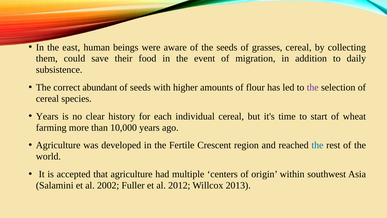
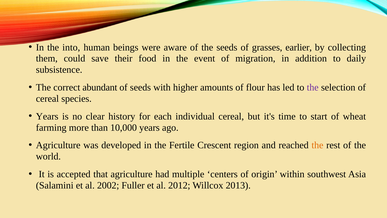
east: east -> into
grasses cereal: cereal -> earlier
the at (317, 145) colour: blue -> orange
